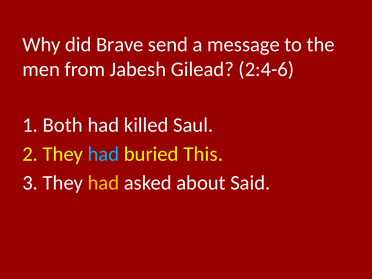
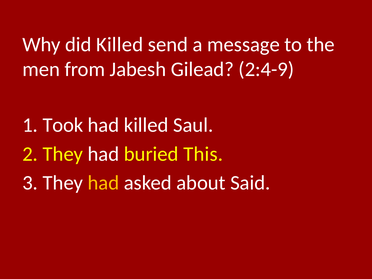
did Brave: Brave -> Killed
2:4-6: 2:4-6 -> 2:4-9
Both: Both -> Took
had at (103, 154) colour: light blue -> white
